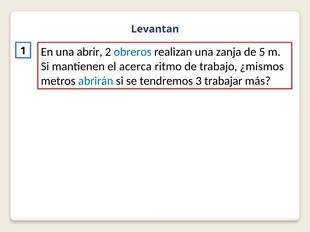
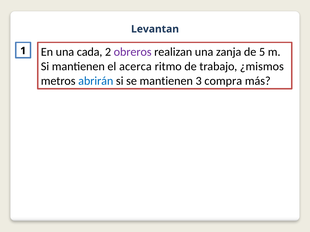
abrir: abrir -> cada
obreros colour: blue -> purple
se tendremos: tendremos -> mantienen
trabajar: trabajar -> compra
